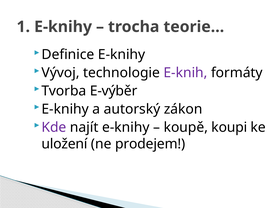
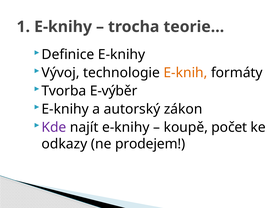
E-knih colour: purple -> orange
koupi: koupi -> počet
uložení: uložení -> odkazy
